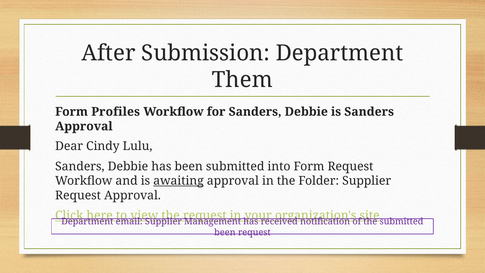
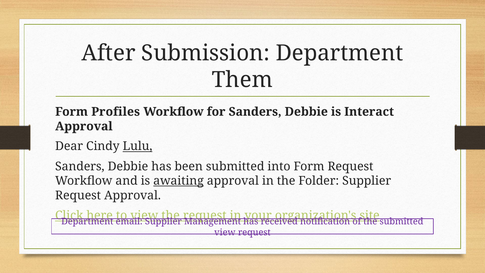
is Sanders: Sanders -> Interact
Lulu underline: none -> present
been at (225, 232): been -> view
